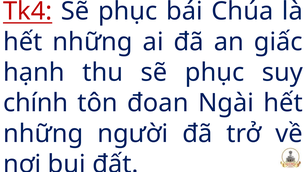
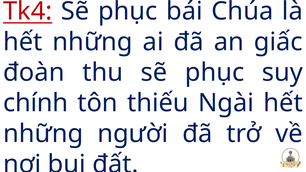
hạnh: hạnh -> đoàn
đoan: đoan -> thiếu
